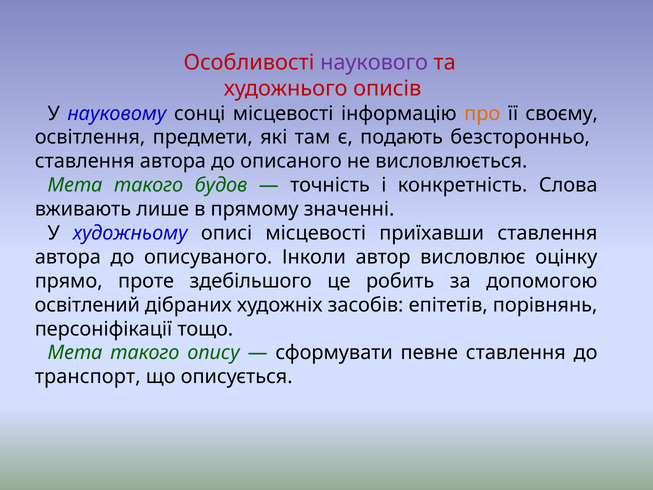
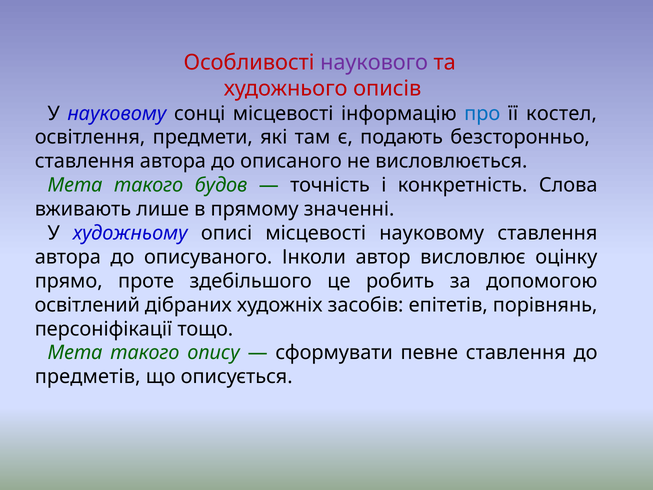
про colour: orange -> blue
своєму: своєму -> костел
місцевості приїхавши: приїхавши -> науковому
транспорт: транспорт -> предметів
